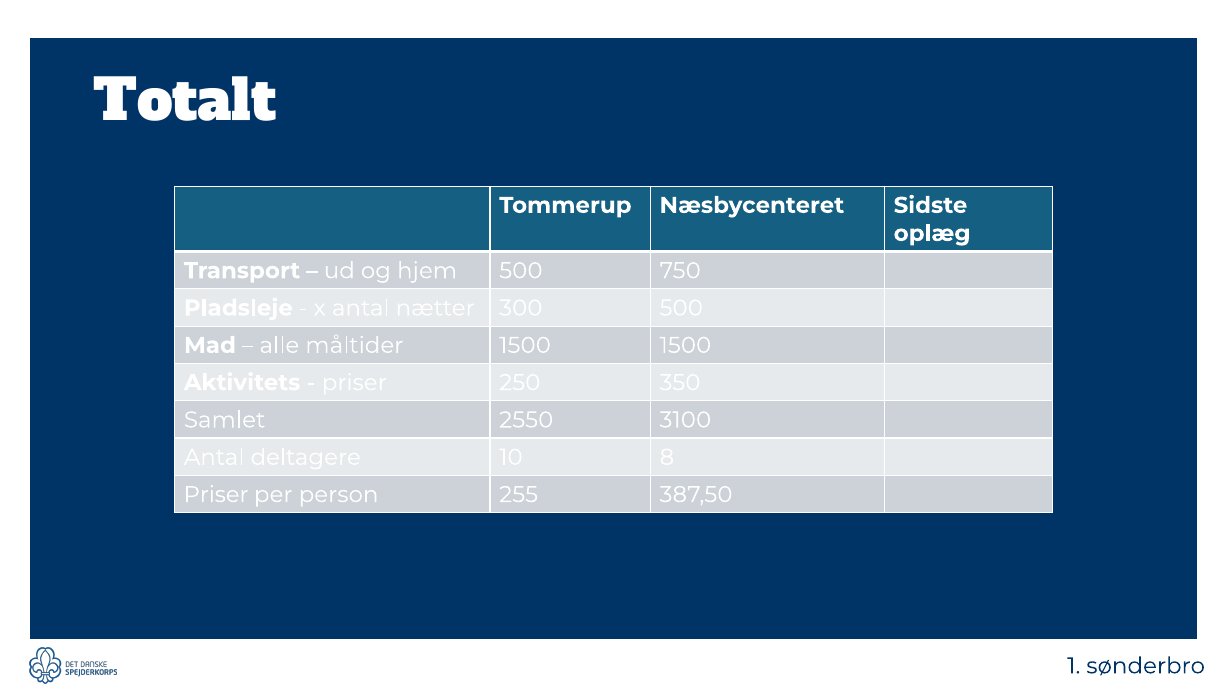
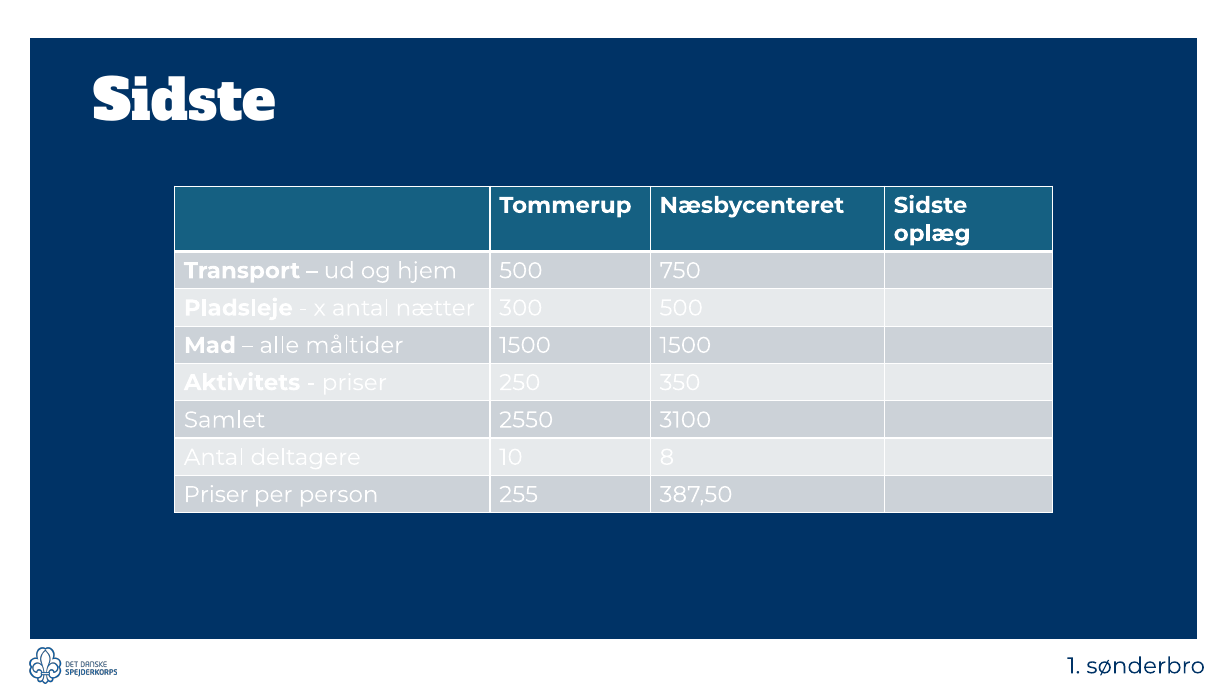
Totalt at (185, 102): Totalt -> Sidste
